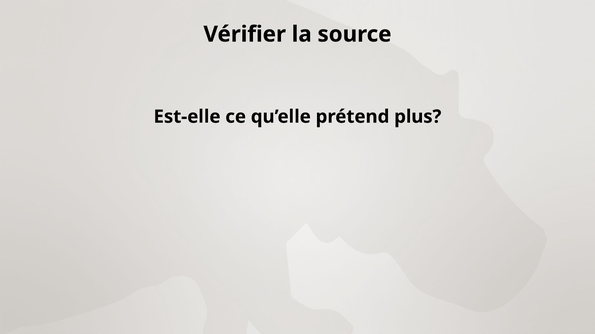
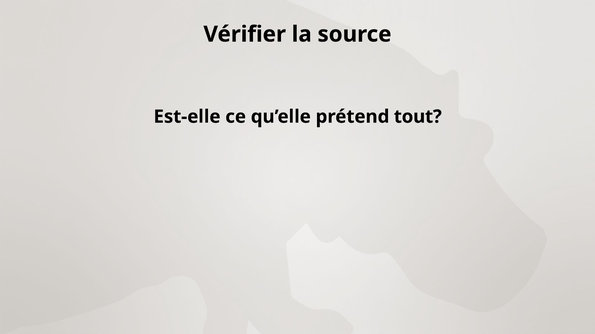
plus: plus -> tout
